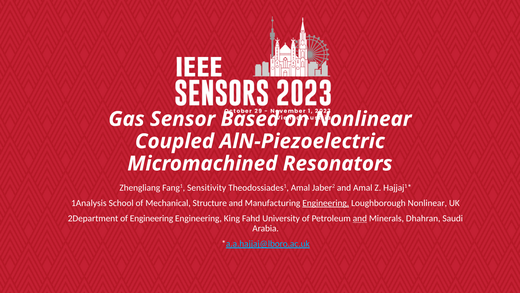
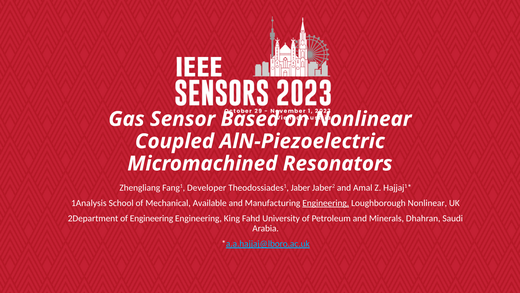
Sensitivity: Sensitivity -> Developer
Theodossiades1 Amal: Amal -> Jaber
Structure: Structure -> Available
and at (360, 218) underline: present -> none
